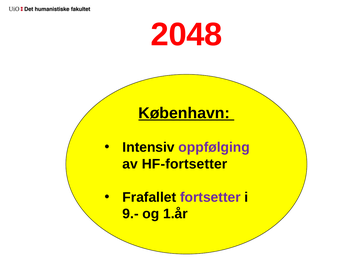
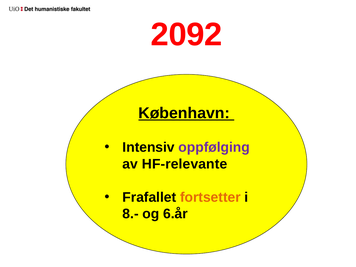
2048: 2048 -> 2092
HF-fortsetter: HF-fortsetter -> HF-relevante
fortsetter colour: purple -> orange
9.-: 9.- -> 8.-
1.år: 1.år -> 6.år
